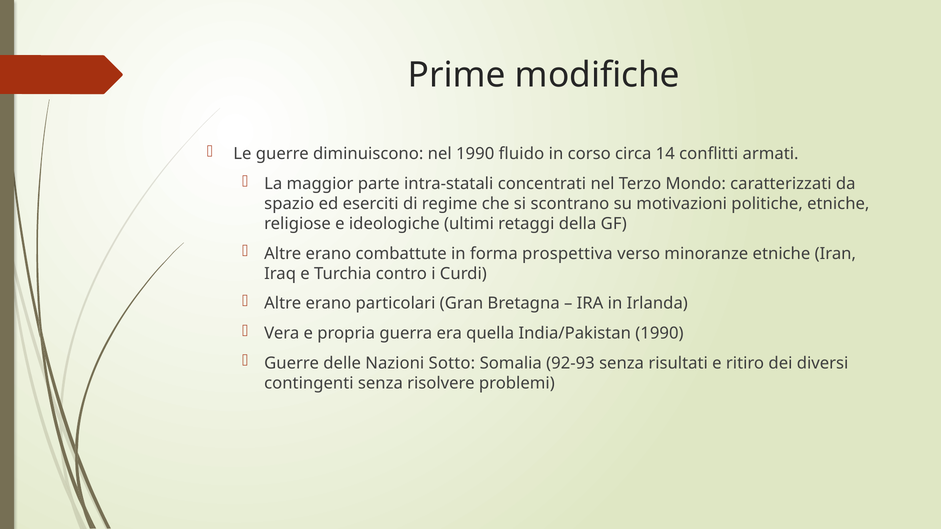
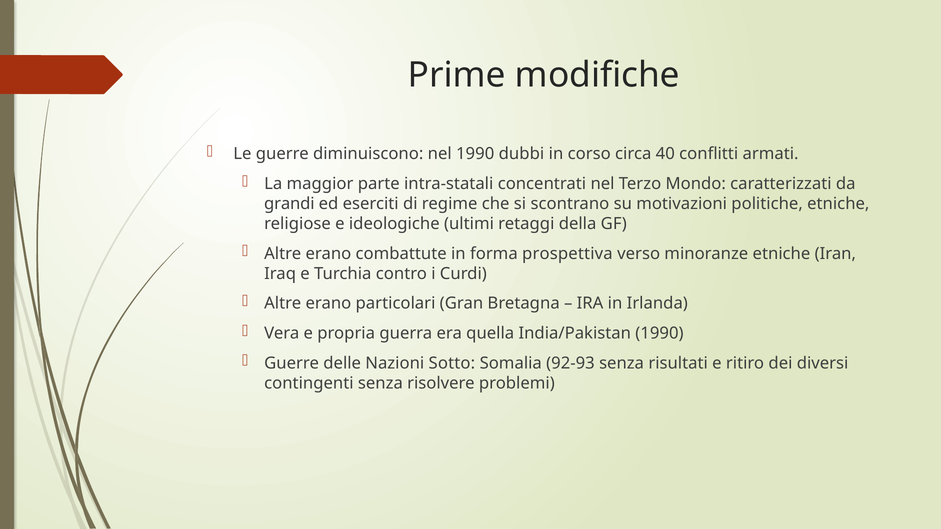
fluido: fluido -> dubbi
14: 14 -> 40
spazio: spazio -> grandi
